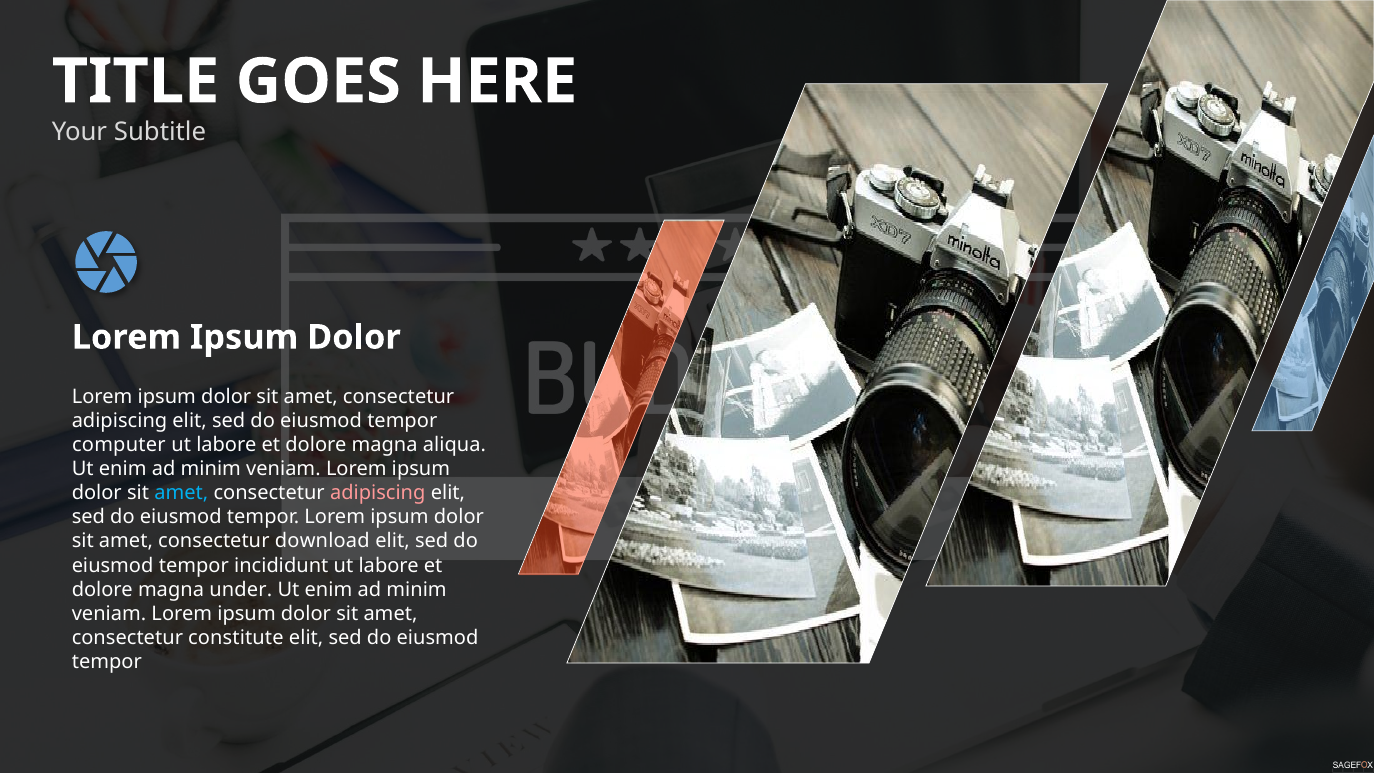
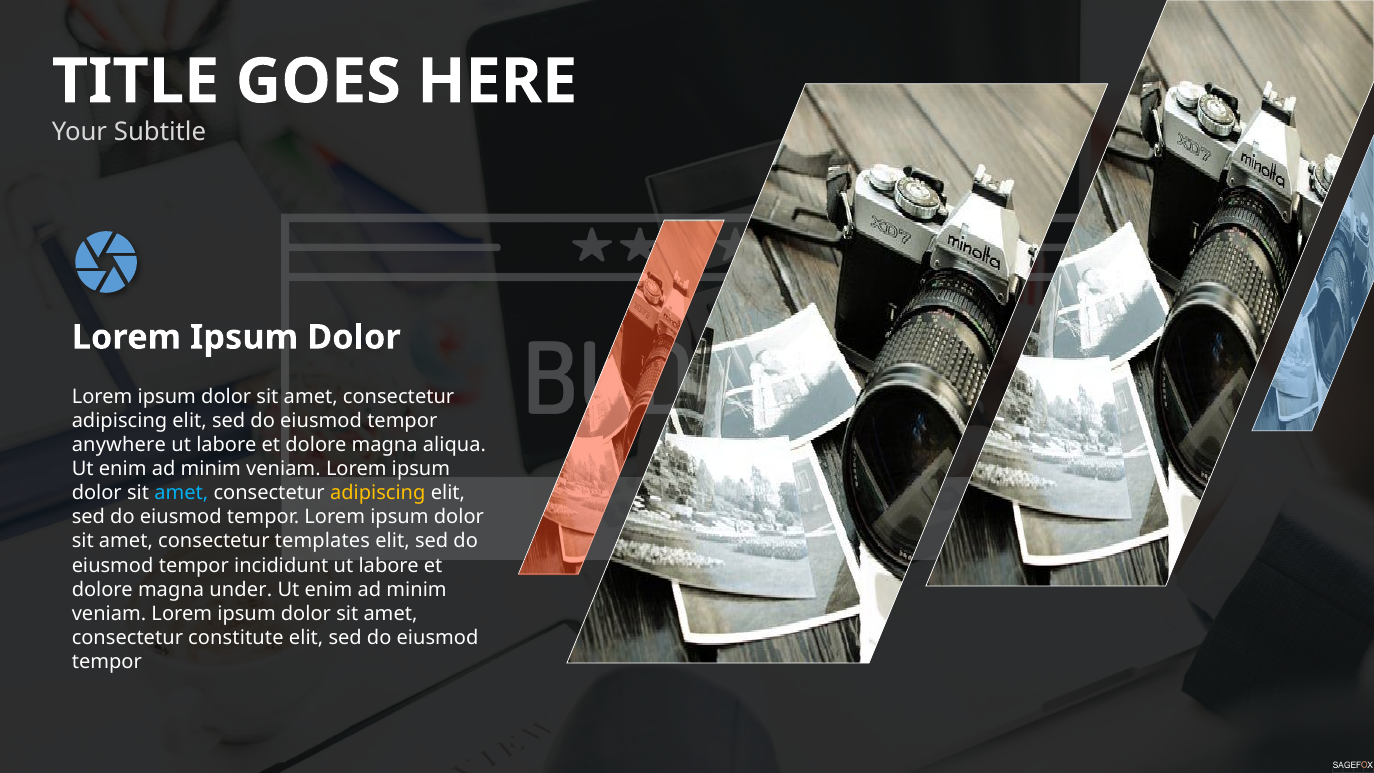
computer: computer -> anywhere
adipiscing at (378, 493) colour: pink -> yellow
download: download -> templates
